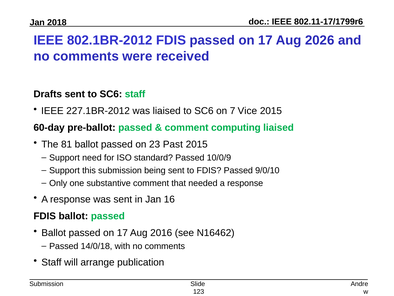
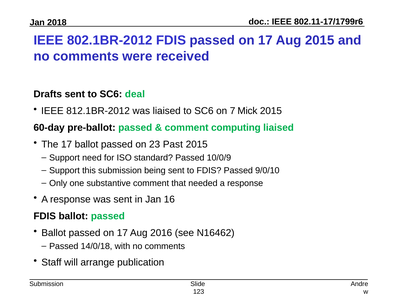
Aug 2026: 2026 -> 2015
SC6 staff: staff -> deal
227.1BR-2012: 227.1BR-2012 -> 812.1BR-2012
Vice: Vice -> Mick
The 81: 81 -> 17
